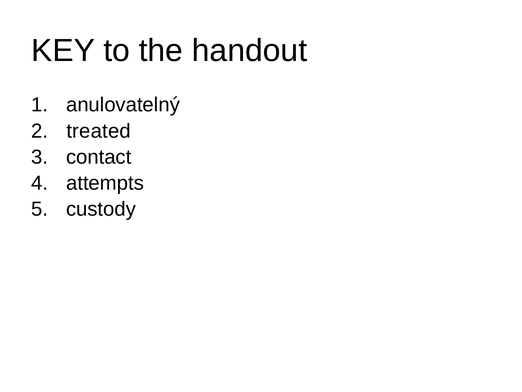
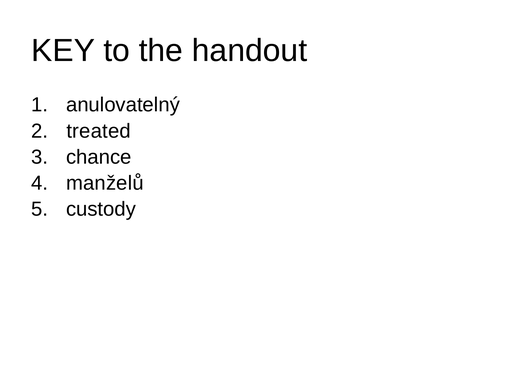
contact: contact -> chance
attempts: attempts -> manželů
